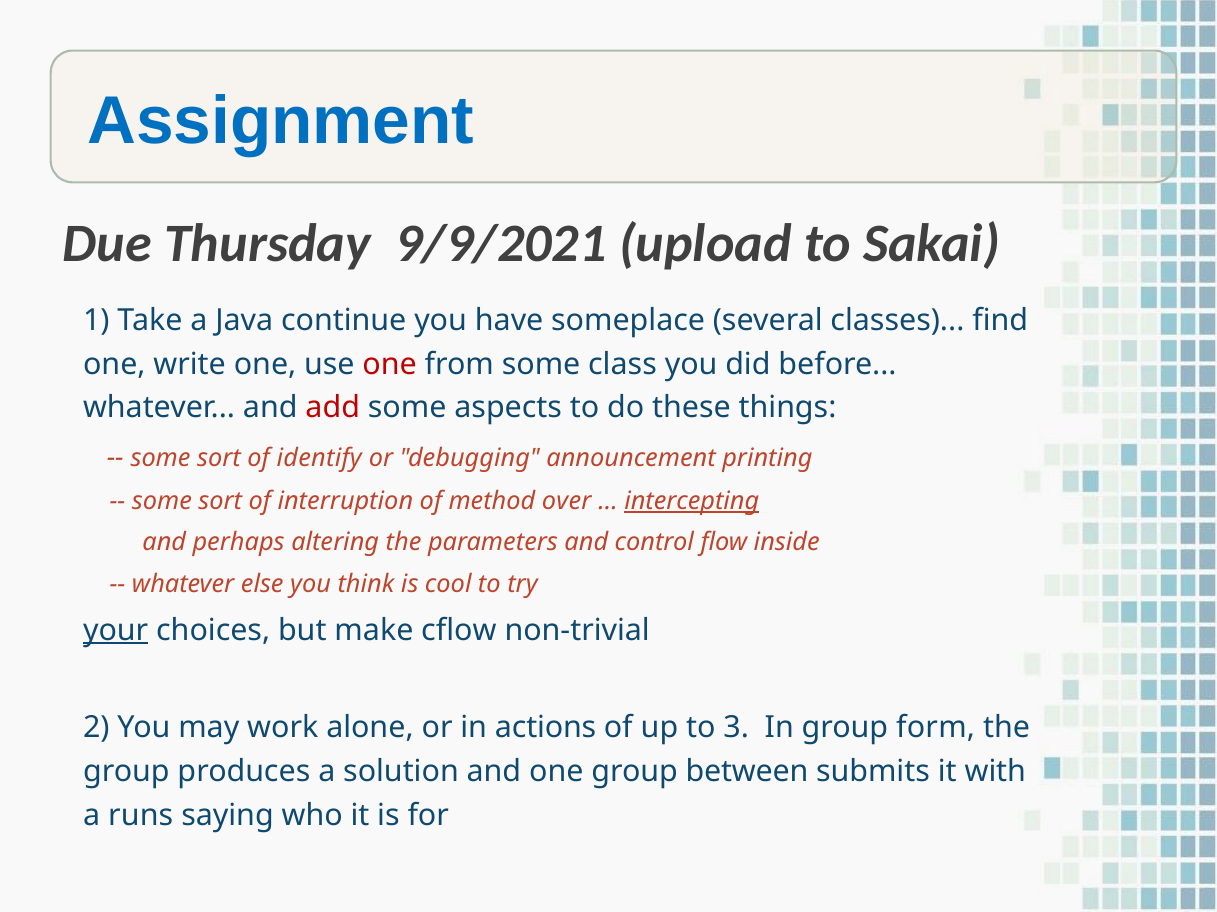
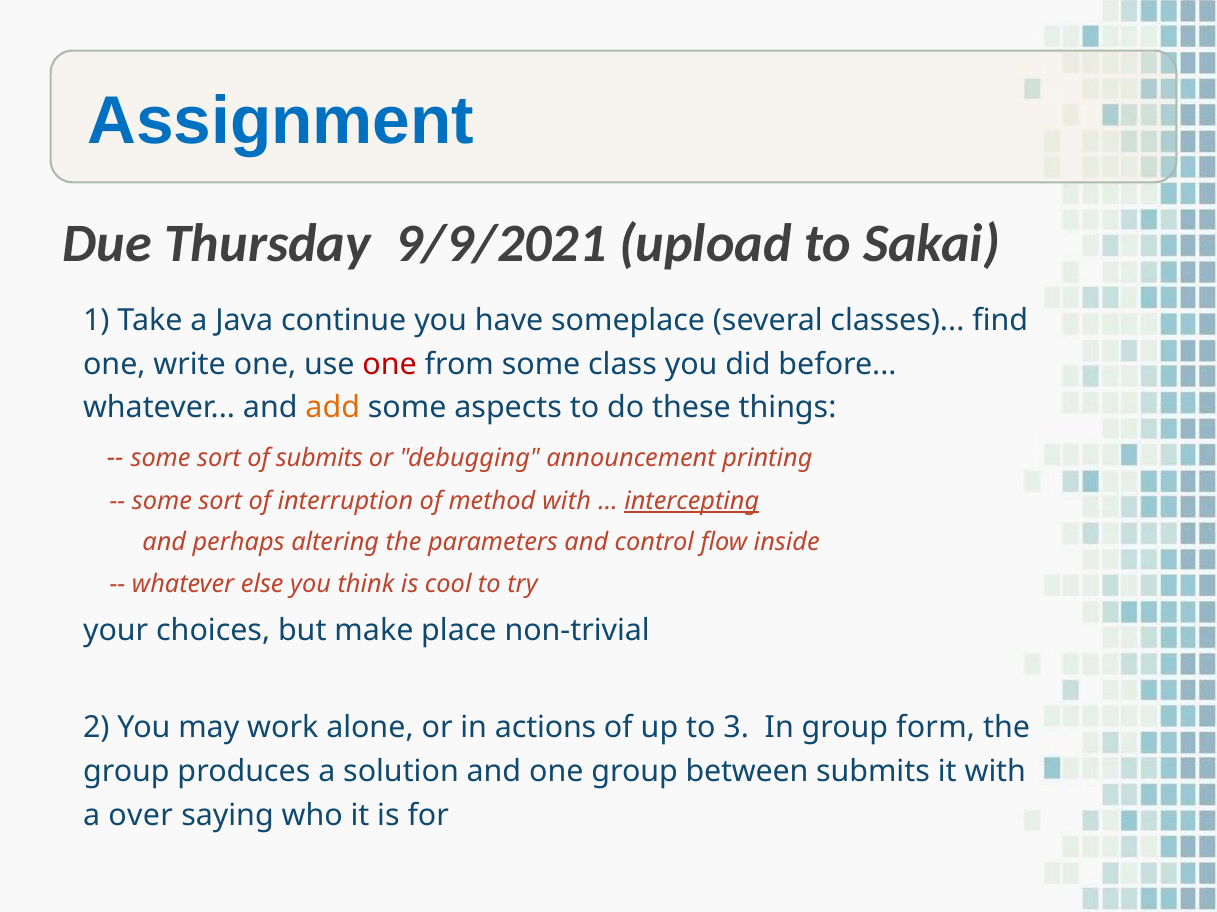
add colour: red -> orange
of identify: identify -> submits
method over: over -> with
your underline: present -> none
cflow: cflow -> place
runs: runs -> over
